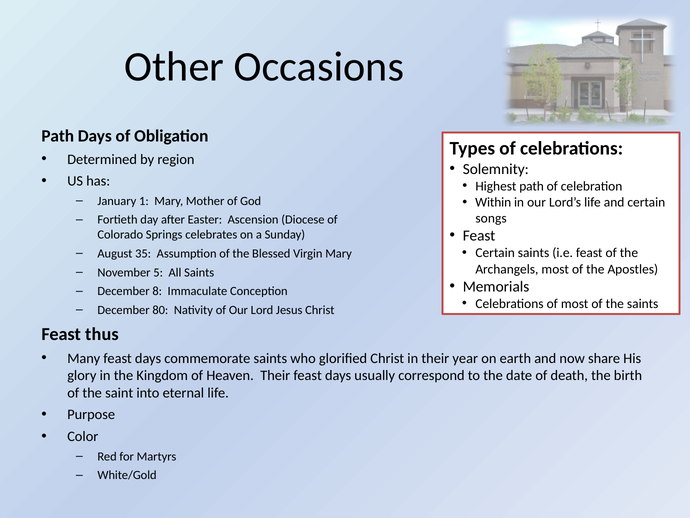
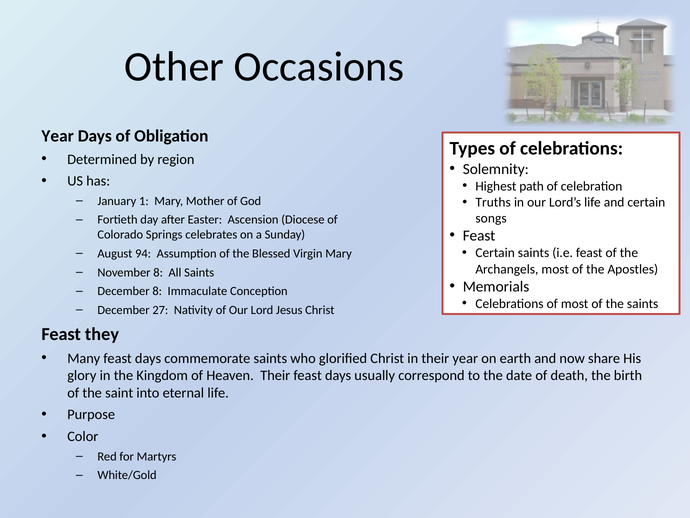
Path at (58, 136): Path -> Year
Within: Within -> Truths
35: 35 -> 94
November 5: 5 -> 8
80: 80 -> 27
thus: thus -> they
